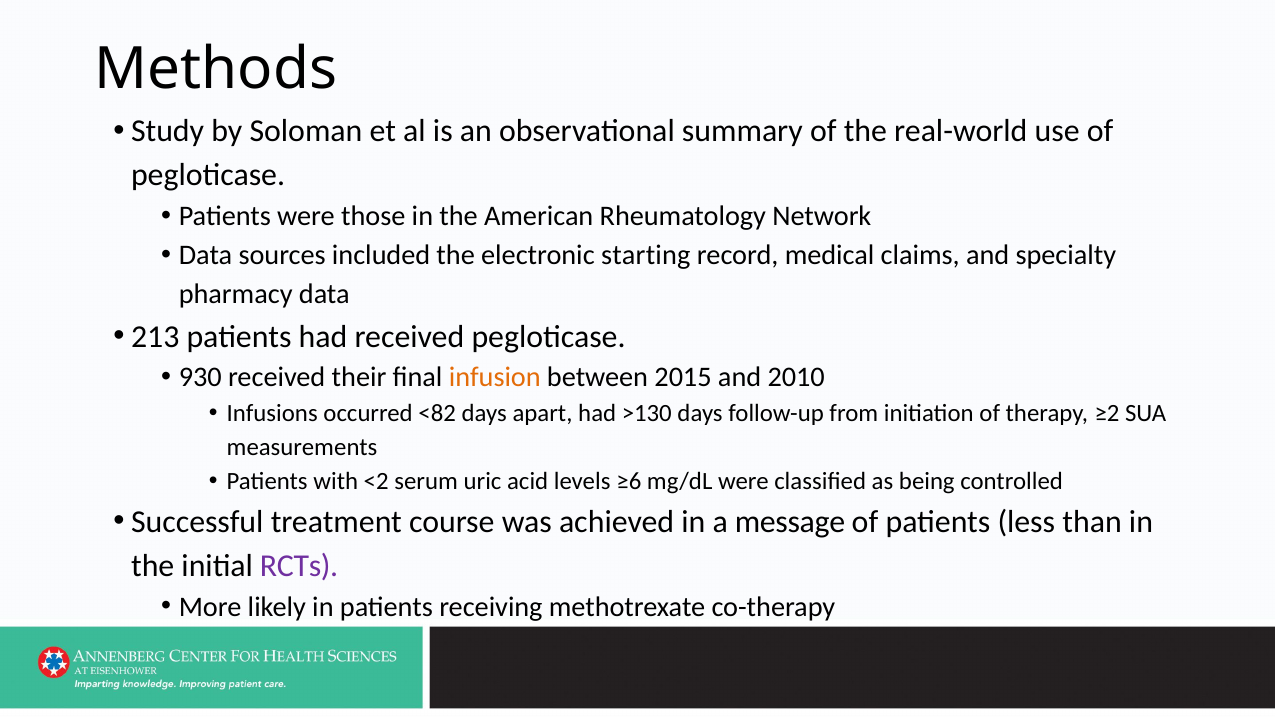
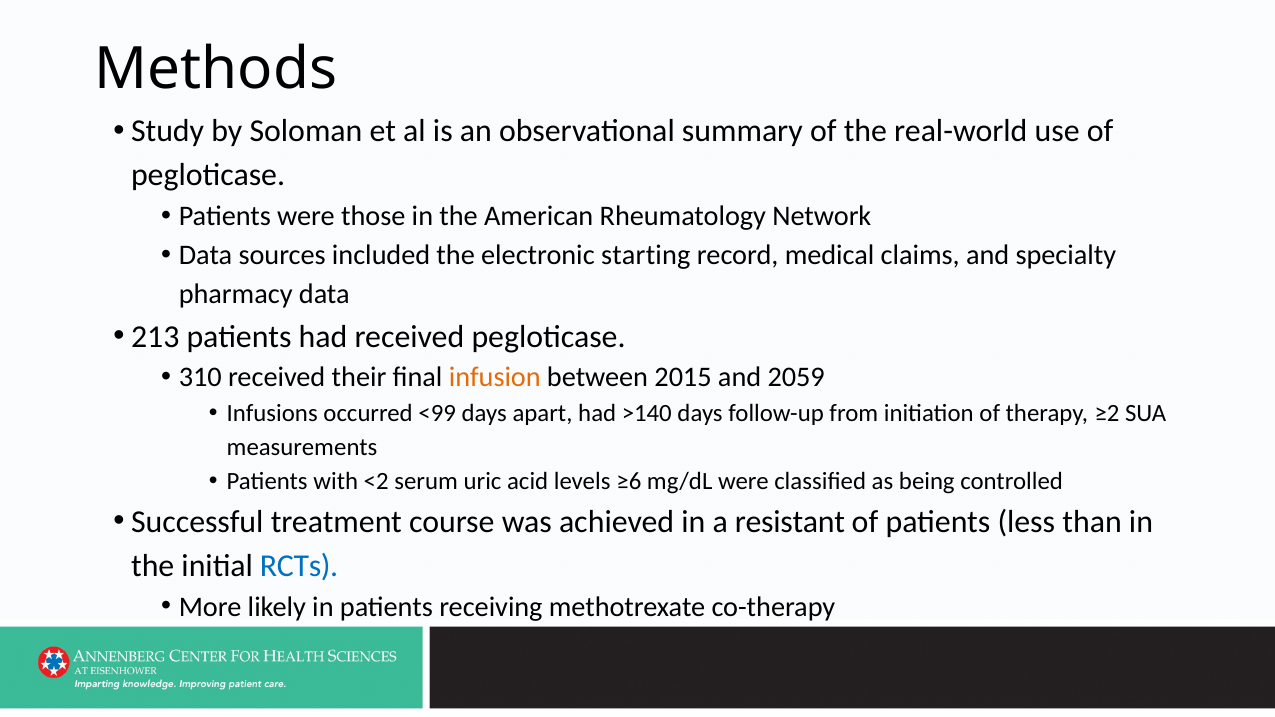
930: 930 -> 310
2010: 2010 -> 2059
<82: <82 -> <99
>130: >130 -> >140
message: message -> resistant
RCTs colour: purple -> blue
